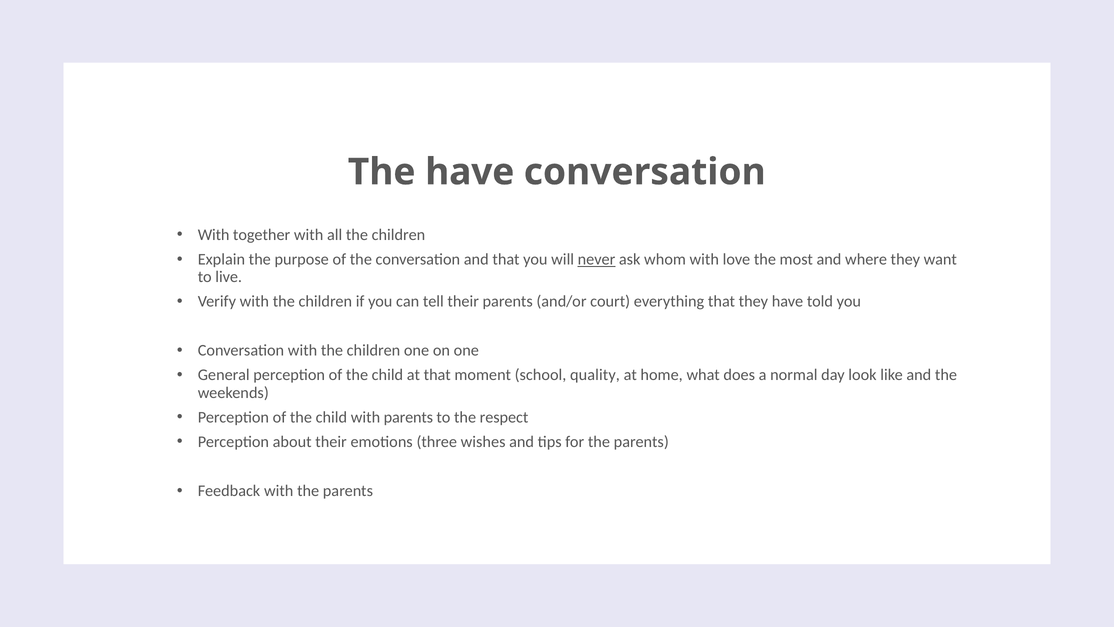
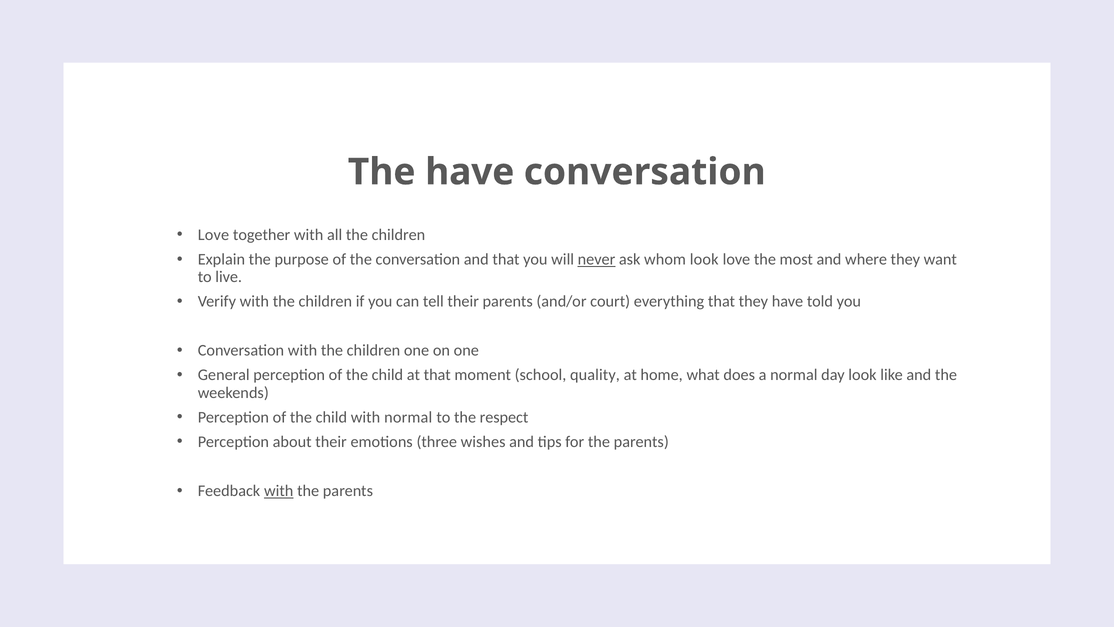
With at (214, 235): With -> Love
whom with: with -> look
with parents: parents -> normal
with at (279, 491) underline: none -> present
